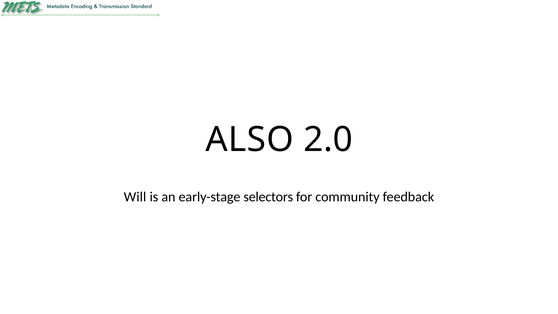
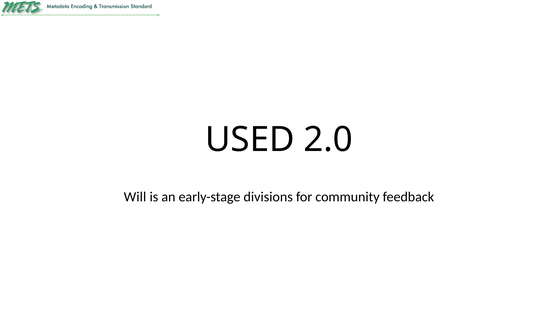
ALSO: ALSO -> USED
selectors: selectors -> divisions
